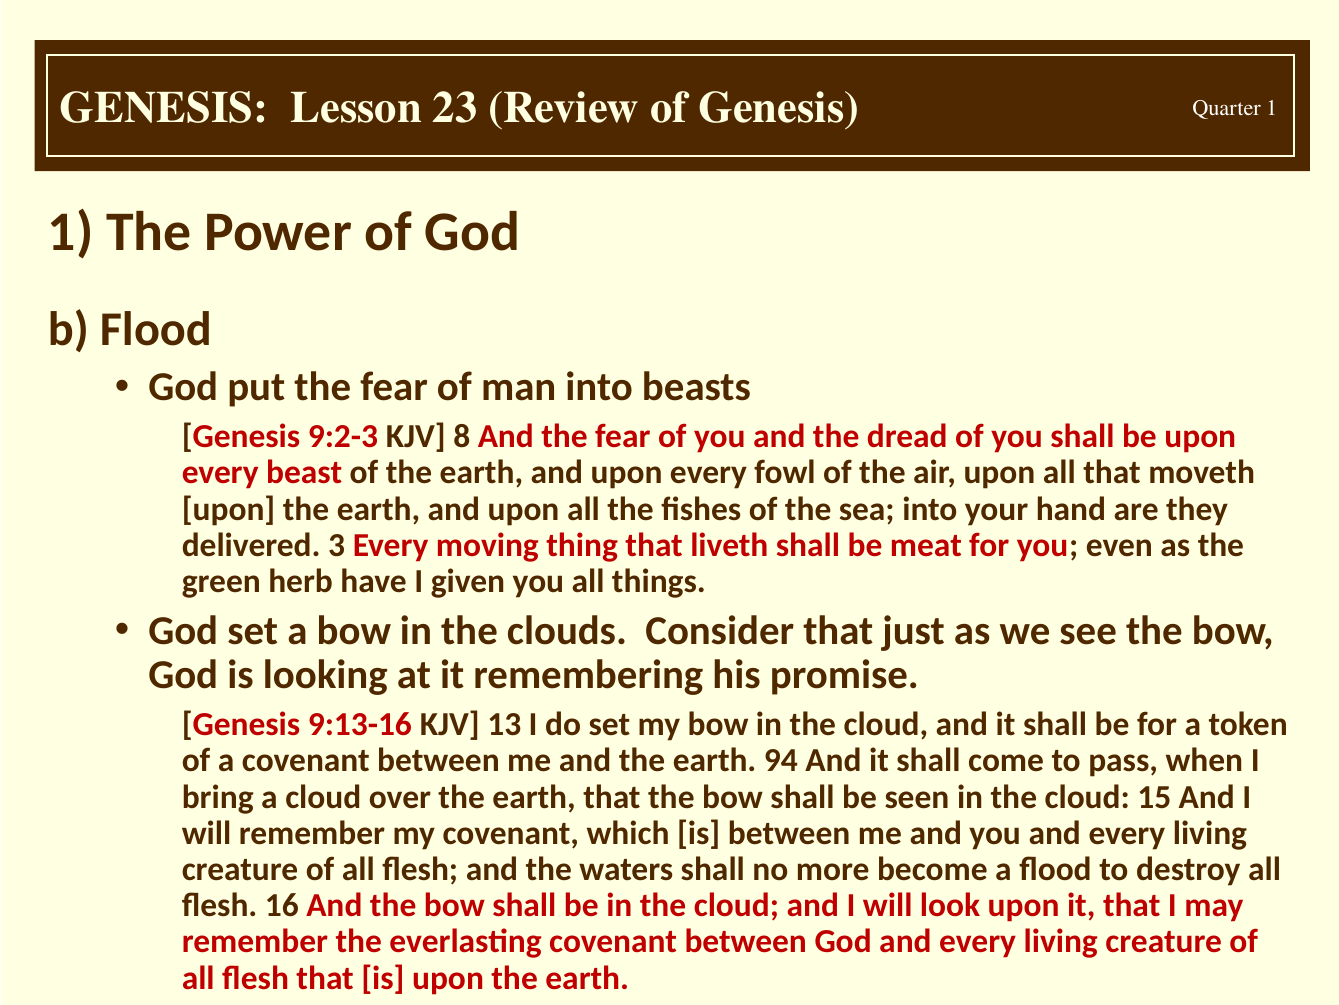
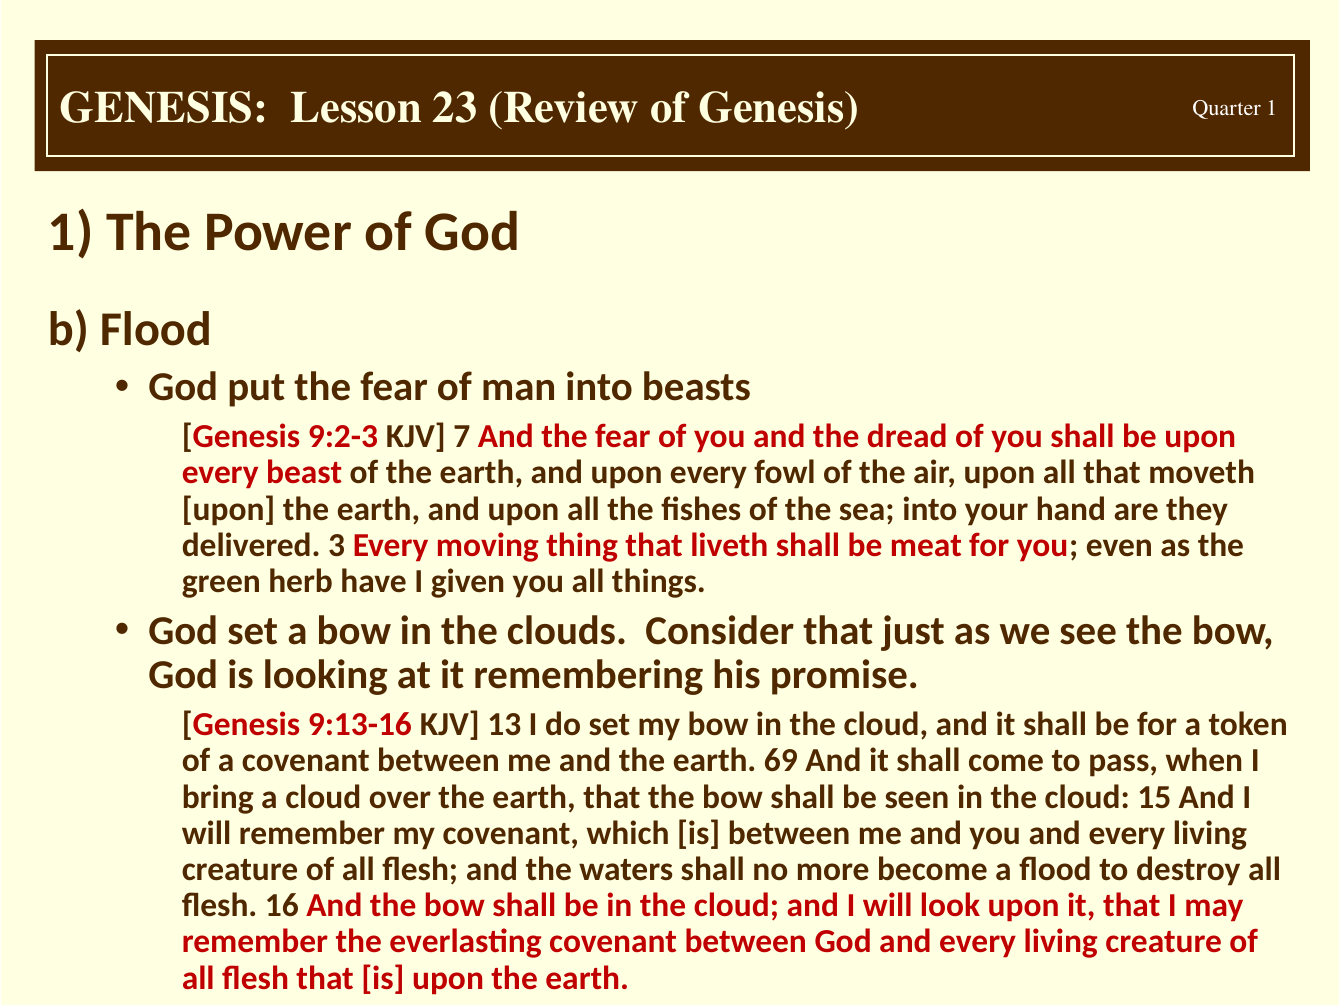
8: 8 -> 7
94: 94 -> 69
